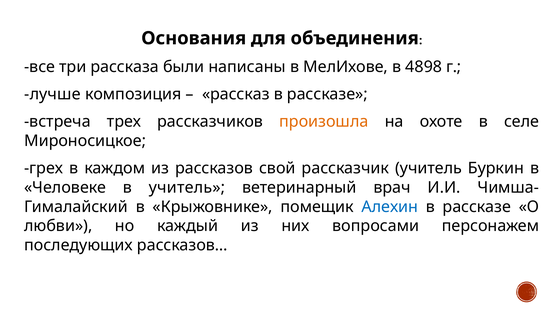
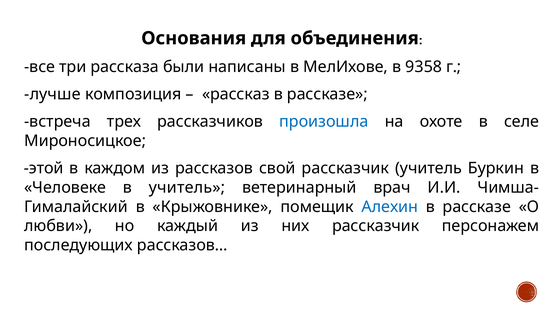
4898: 4898 -> 9358
произошла colour: orange -> blue
грех: грех -> этой
них вопросами: вопросами -> рассказчик
